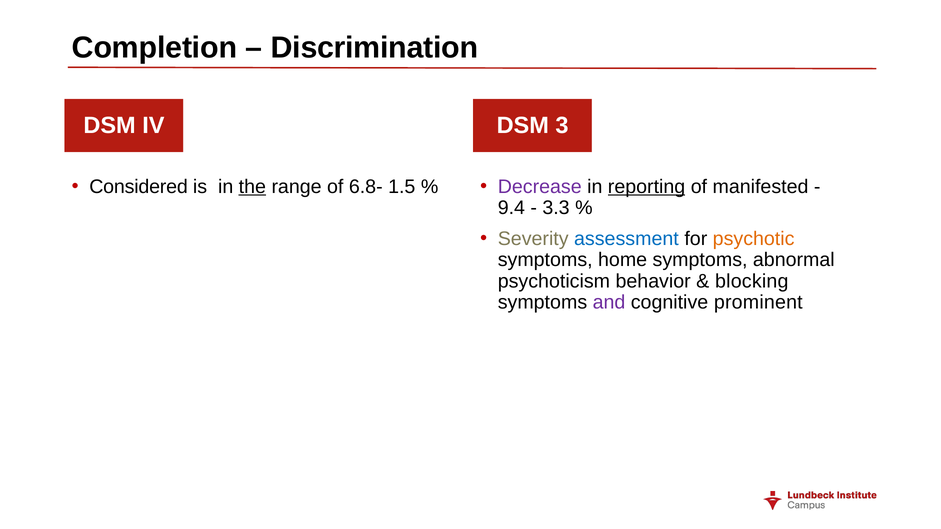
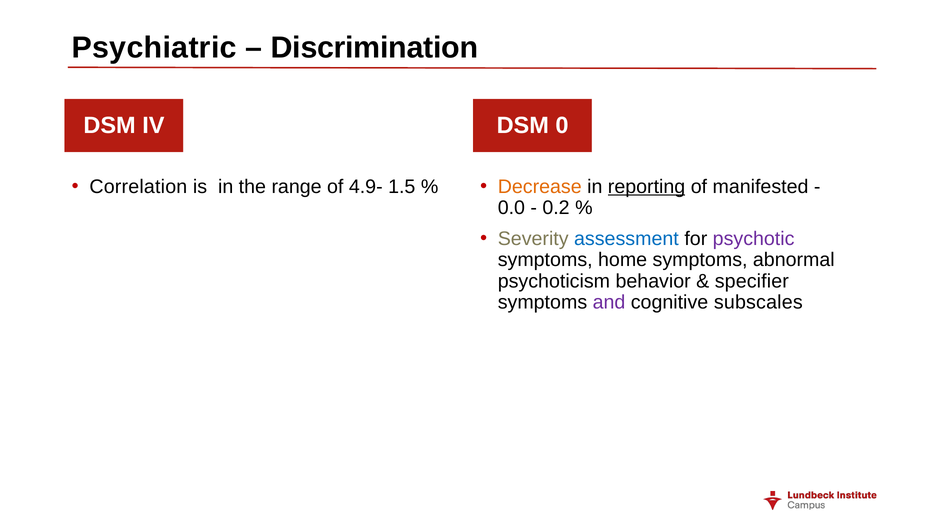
Completion: Completion -> Psychiatric
3: 3 -> 0
Considered: Considered -> Correlation
the underline: present -> none
6.8-: 6.8- -> 4.9-
Decrease colour: purple -> orange
9.4: 9.4 -> 0.0
3.3: 3.3 -> 0.2
psychotic colour: orange -> purple
blocking: blocking -> specifier
prominent: prominent -> subscales
